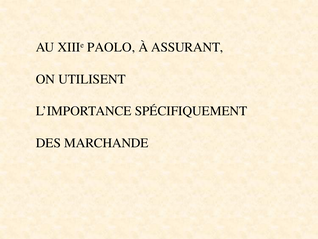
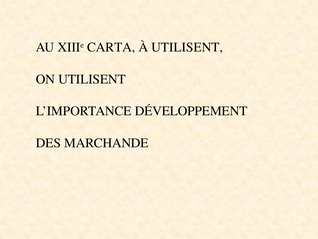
PAOLO: PAOLO -> CARTA
À ASSURANT: ASSURANT -> UTILISENT
SPÉCIFIQUEMENT: SPÉCIFIQUEMENT -> DÉVELOPPEMENT
